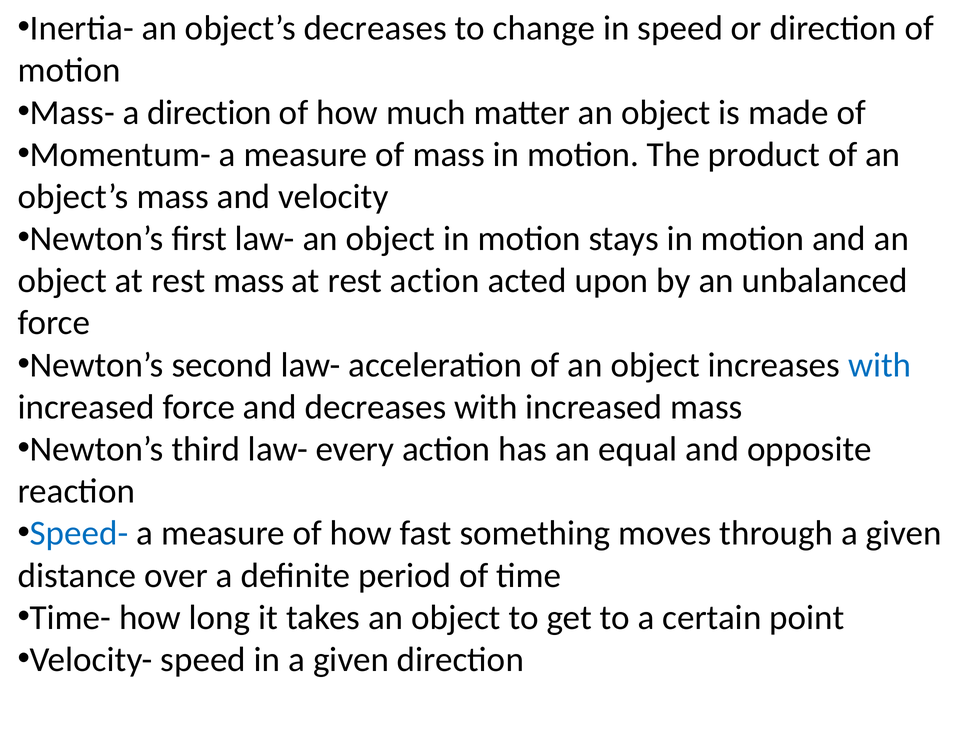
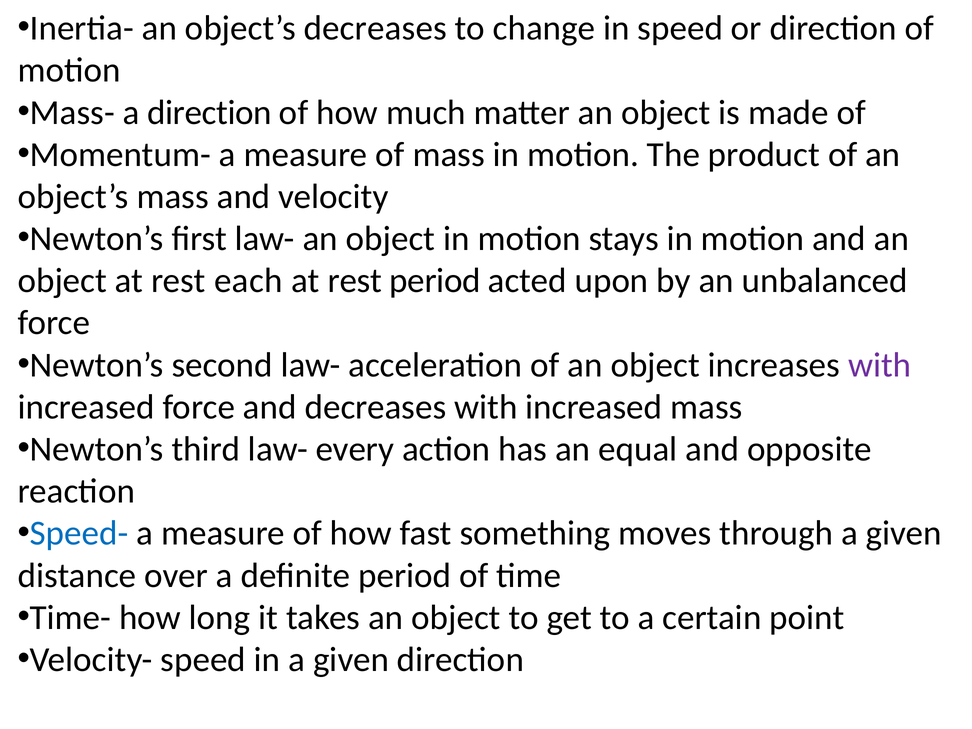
rest mass: mass -> each
rest action: action -> period
with at (880, 365) colour: blue -> purple
